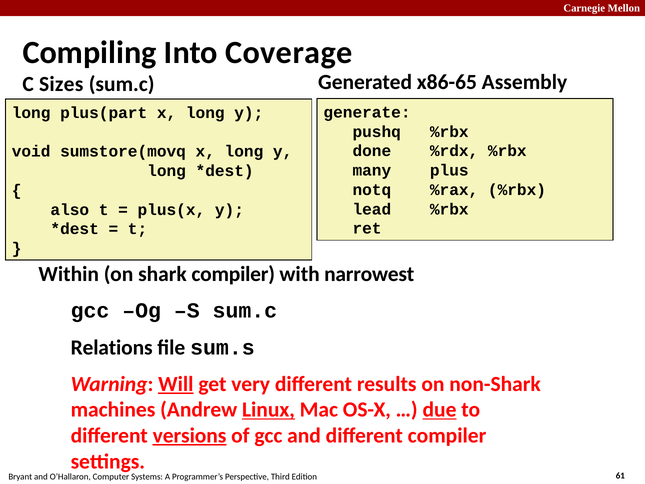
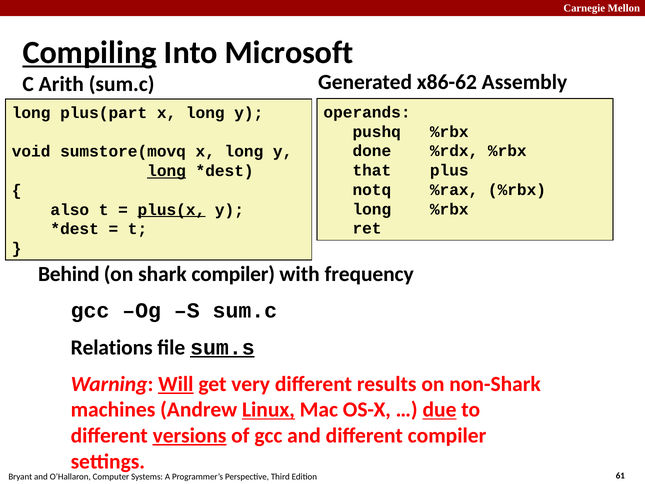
Compiling underline: none -> present
Coverage: Coverage -> Microsoft
x86-65: x86-65 -> x86-62
Sizes: Sizes -> Arith
generate: generate -> operands
many: many -> that
long at (167, 171) underline: none -> present
lead at (372, 209): lead -> long
plus(x underline: none -> present
Within: Within -> Behind
narrowest: narrowest -> frequency
sum.s underline: none -> present
